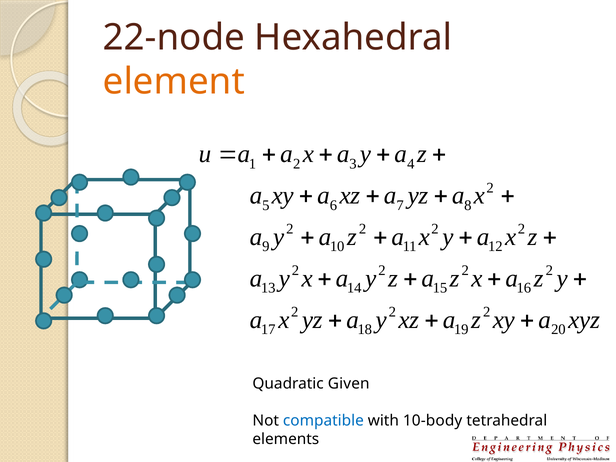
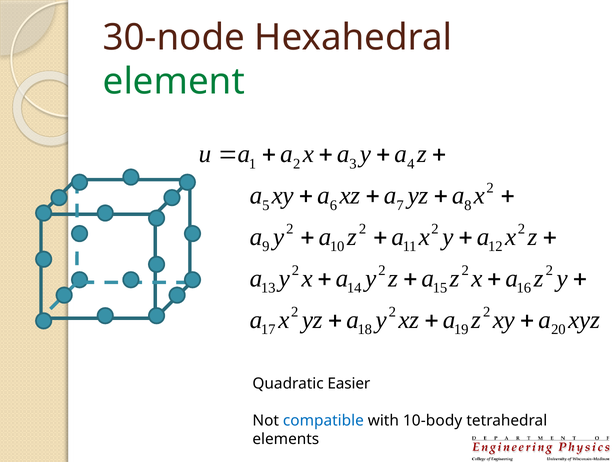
22-node: 22-node -> 30-node
element colour: orange -> green
Given: Given -> Easier
